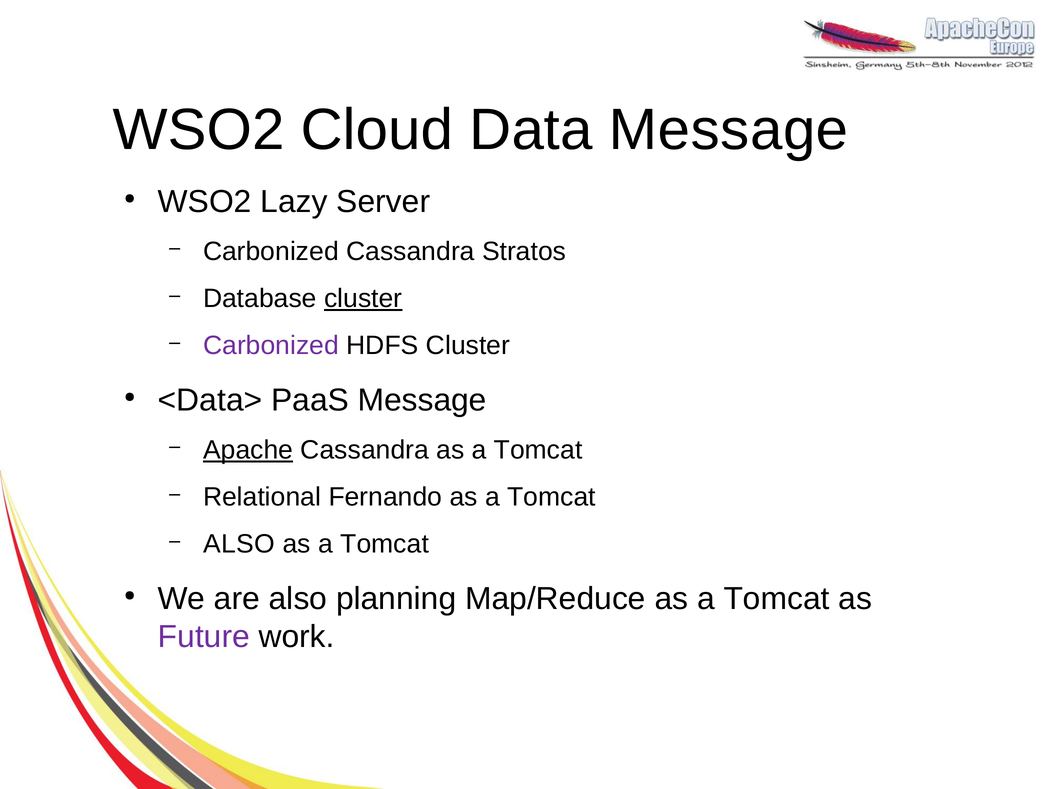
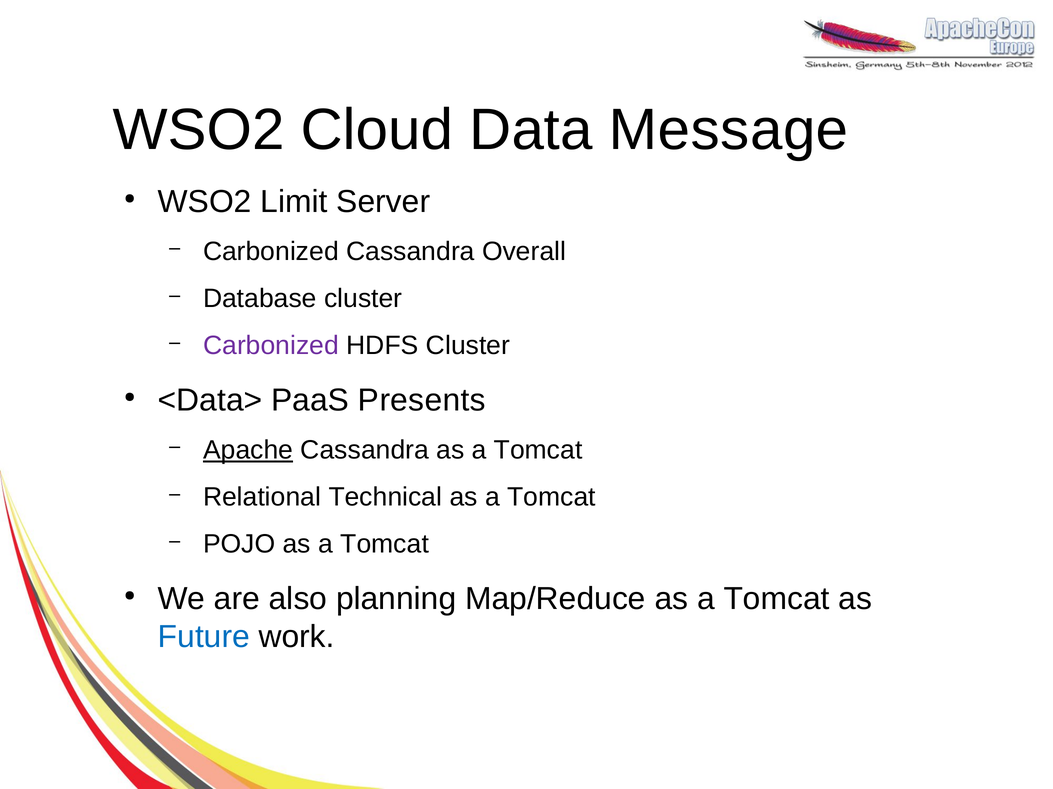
Lazy: Lazy -> Limit
Stratos: Stratos -> Overall
cluster at (363, 299) underline: present -> none
PaaS Message: Message -> Presents
Fernando: Fernando -> Technical
ALSO at (239, 545): ALSO -> POJO
Future colour: purple -> blue
